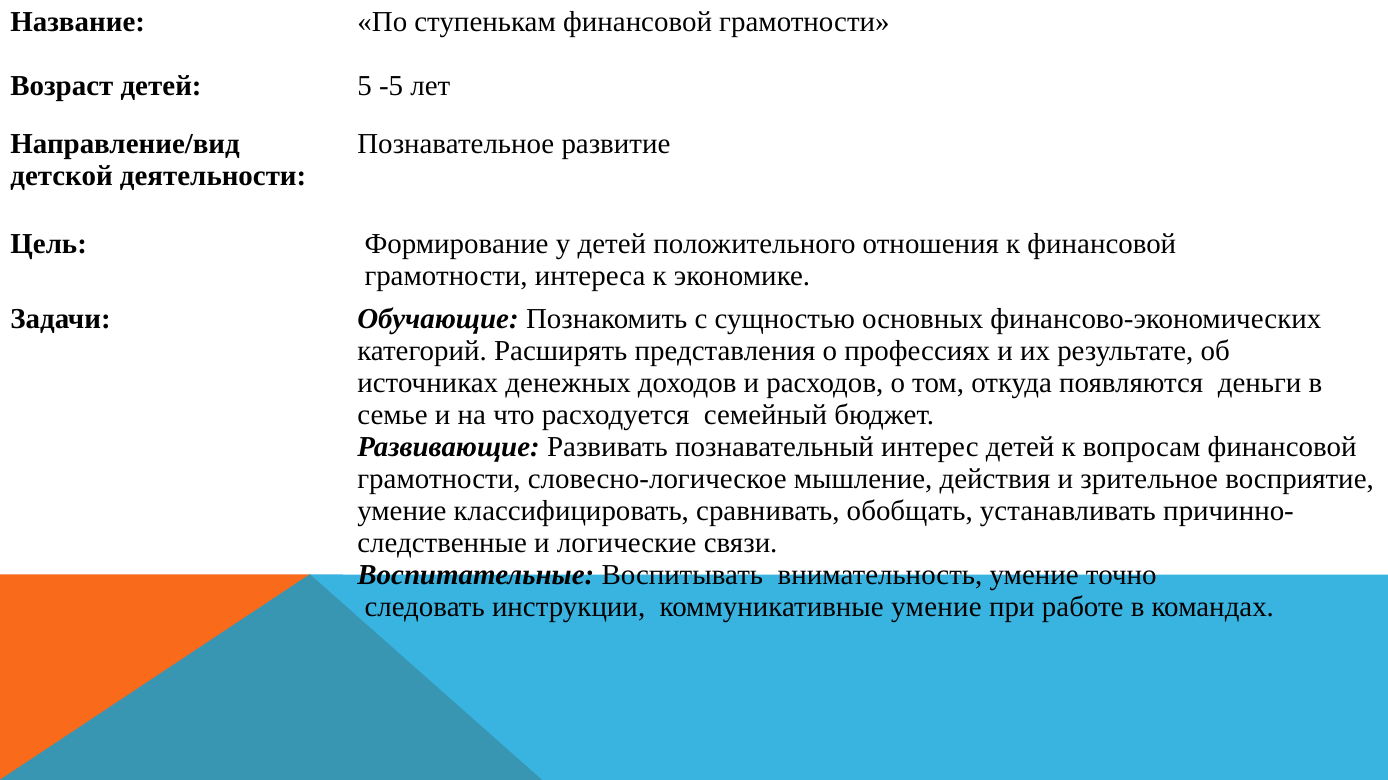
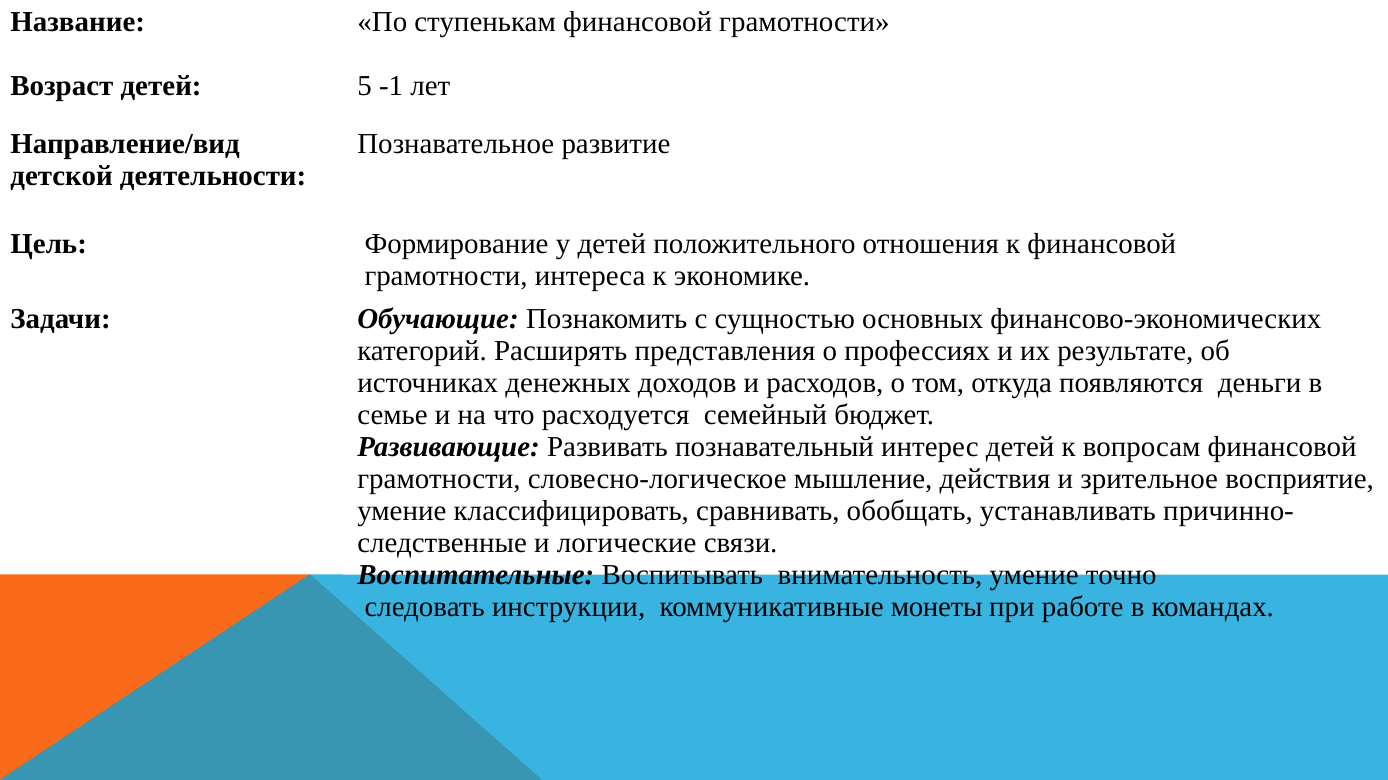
-5: -5 -> -1
коммуникативные умение: умение -> монеты
